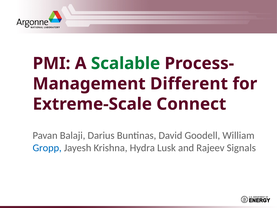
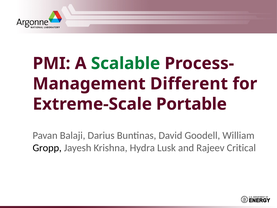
Connect: Connect -> Portable
Gropp colour: blue -> black
Signals: Signals -> Critical
